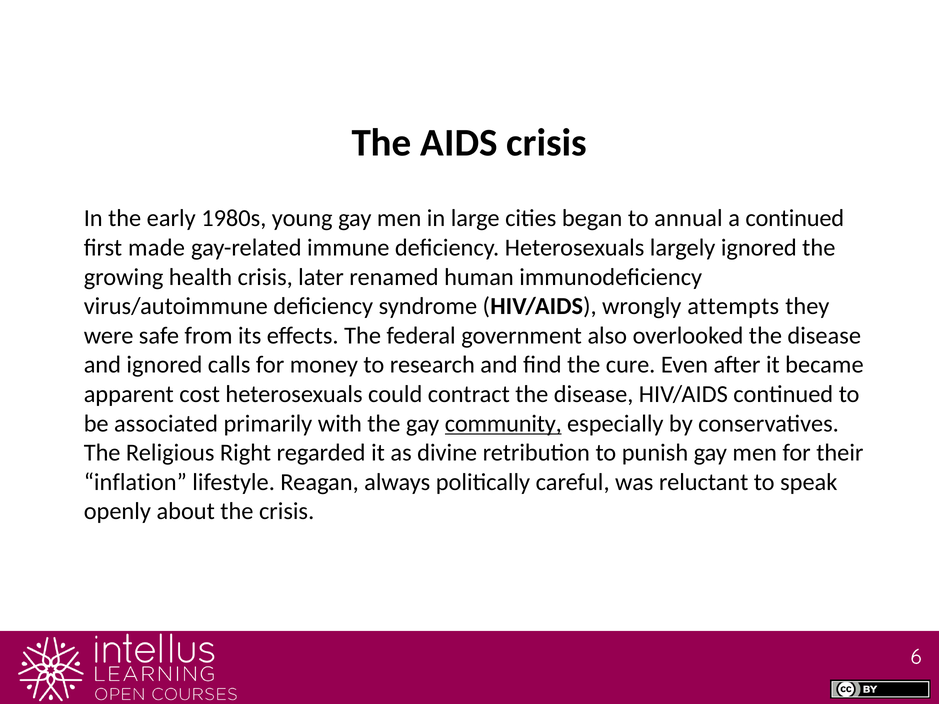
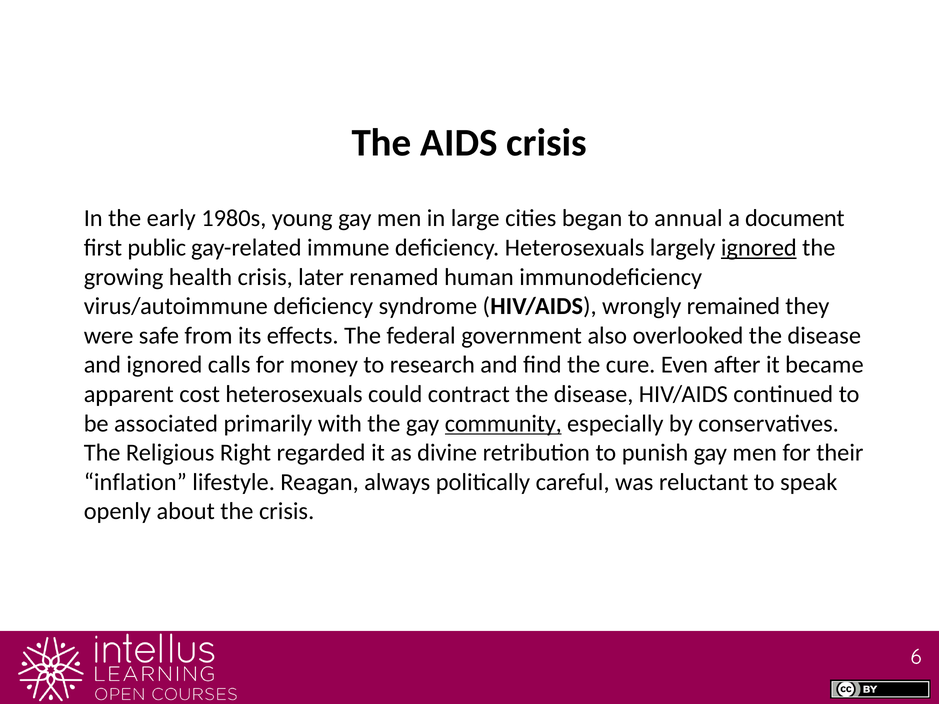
a continued: continued -> document
made: made -> public
ignored at (759, 248) underline: none -> present
attempts: attempts -> remained
